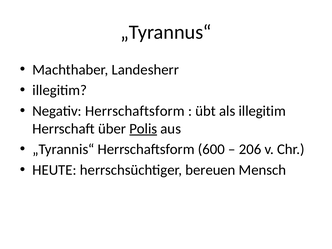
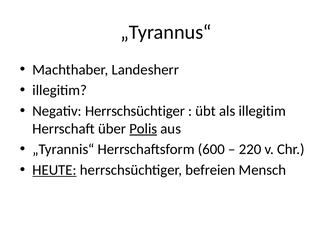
Negativ Herrschaftsform: Herrschaftsform -> Herrschsüchtiger
206: 206 -> 220
HEUTE underline: none -> present
bereuen: bereuen -> befreien
